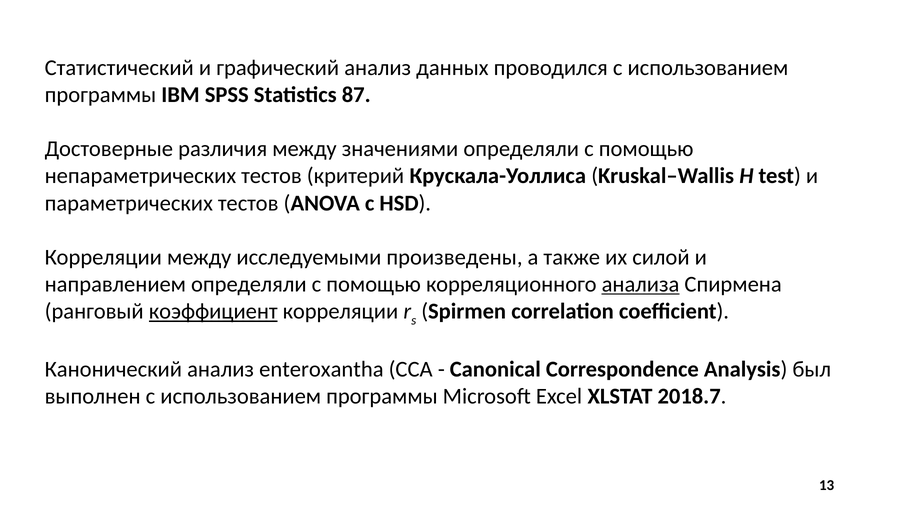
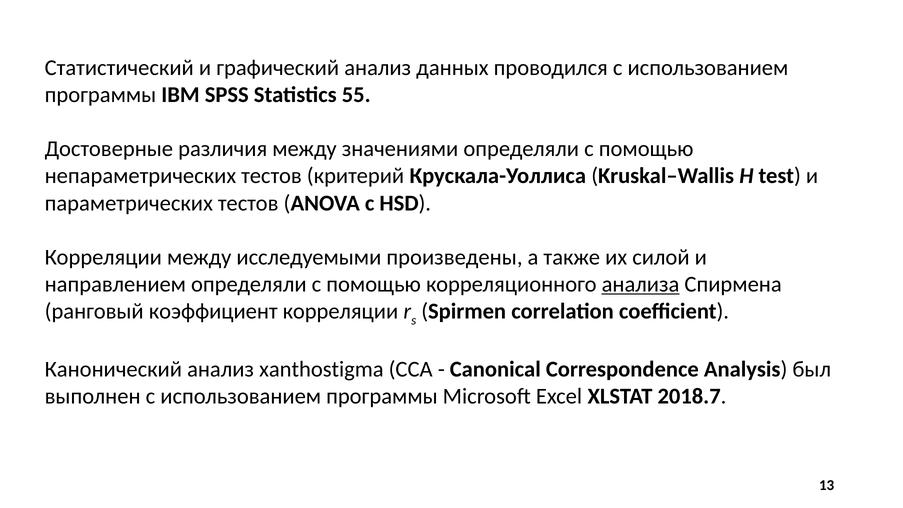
87: 87 -> 55
коэффициент underline: present -> none
enteroxantha: enteroxantha -> xanthostigma
